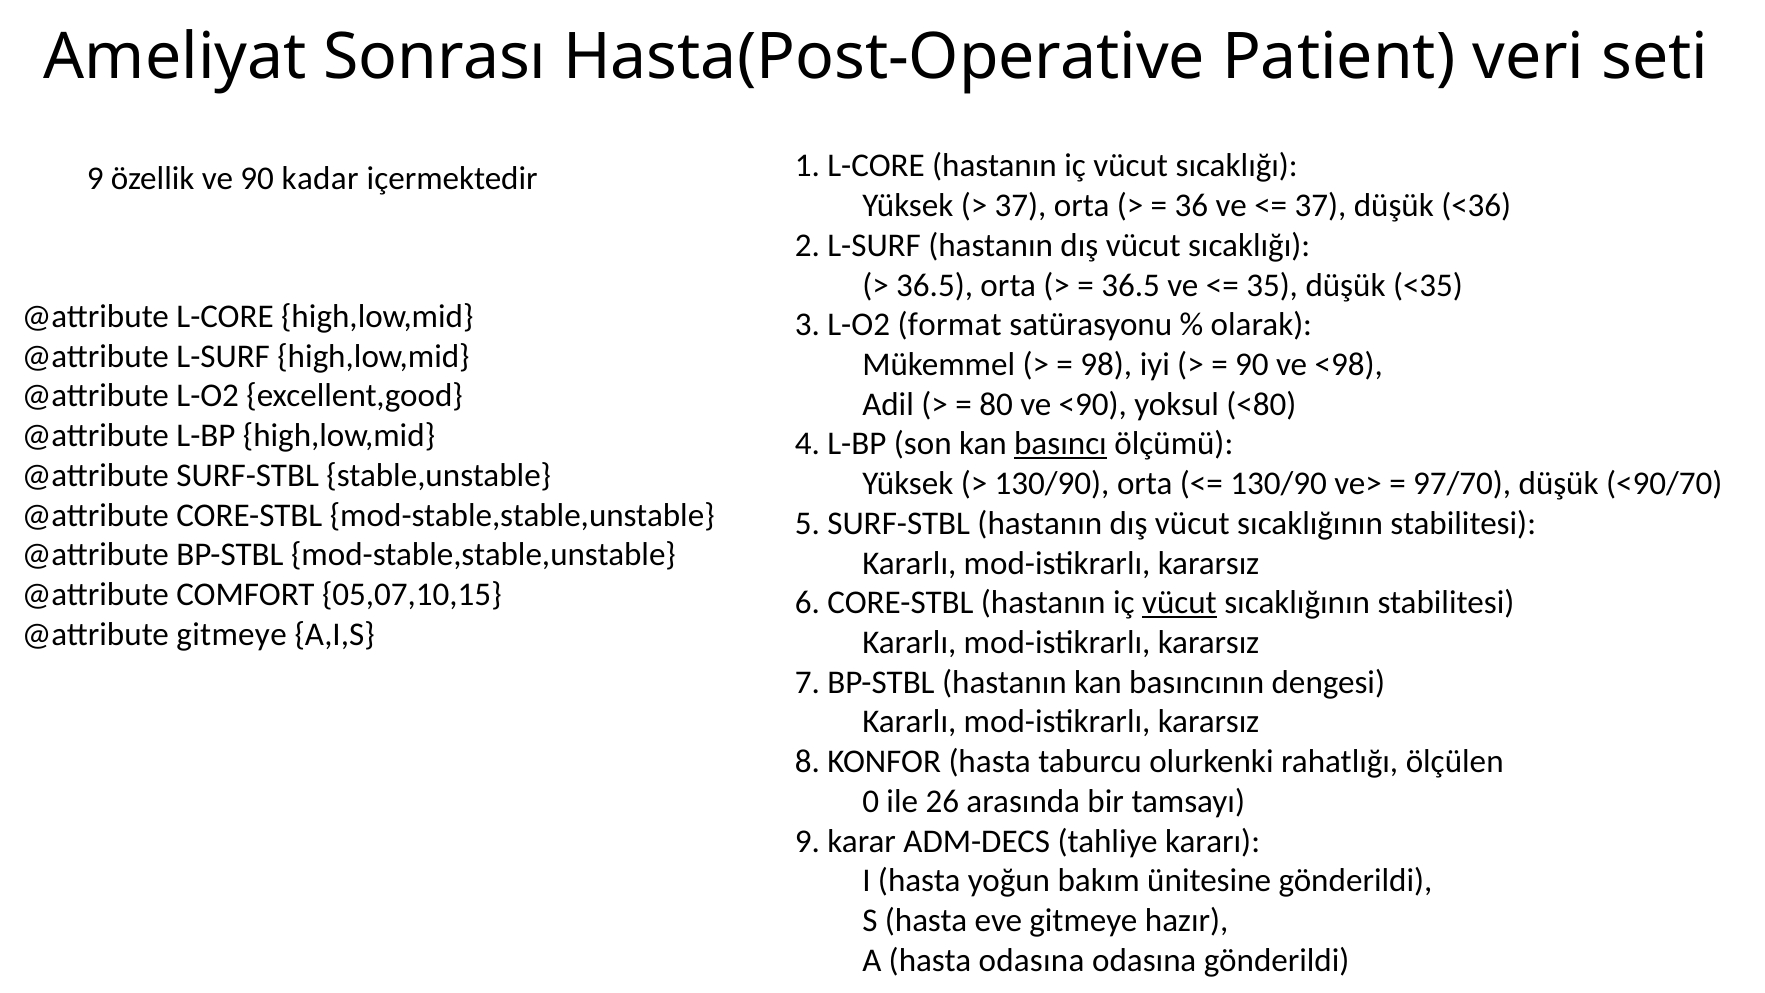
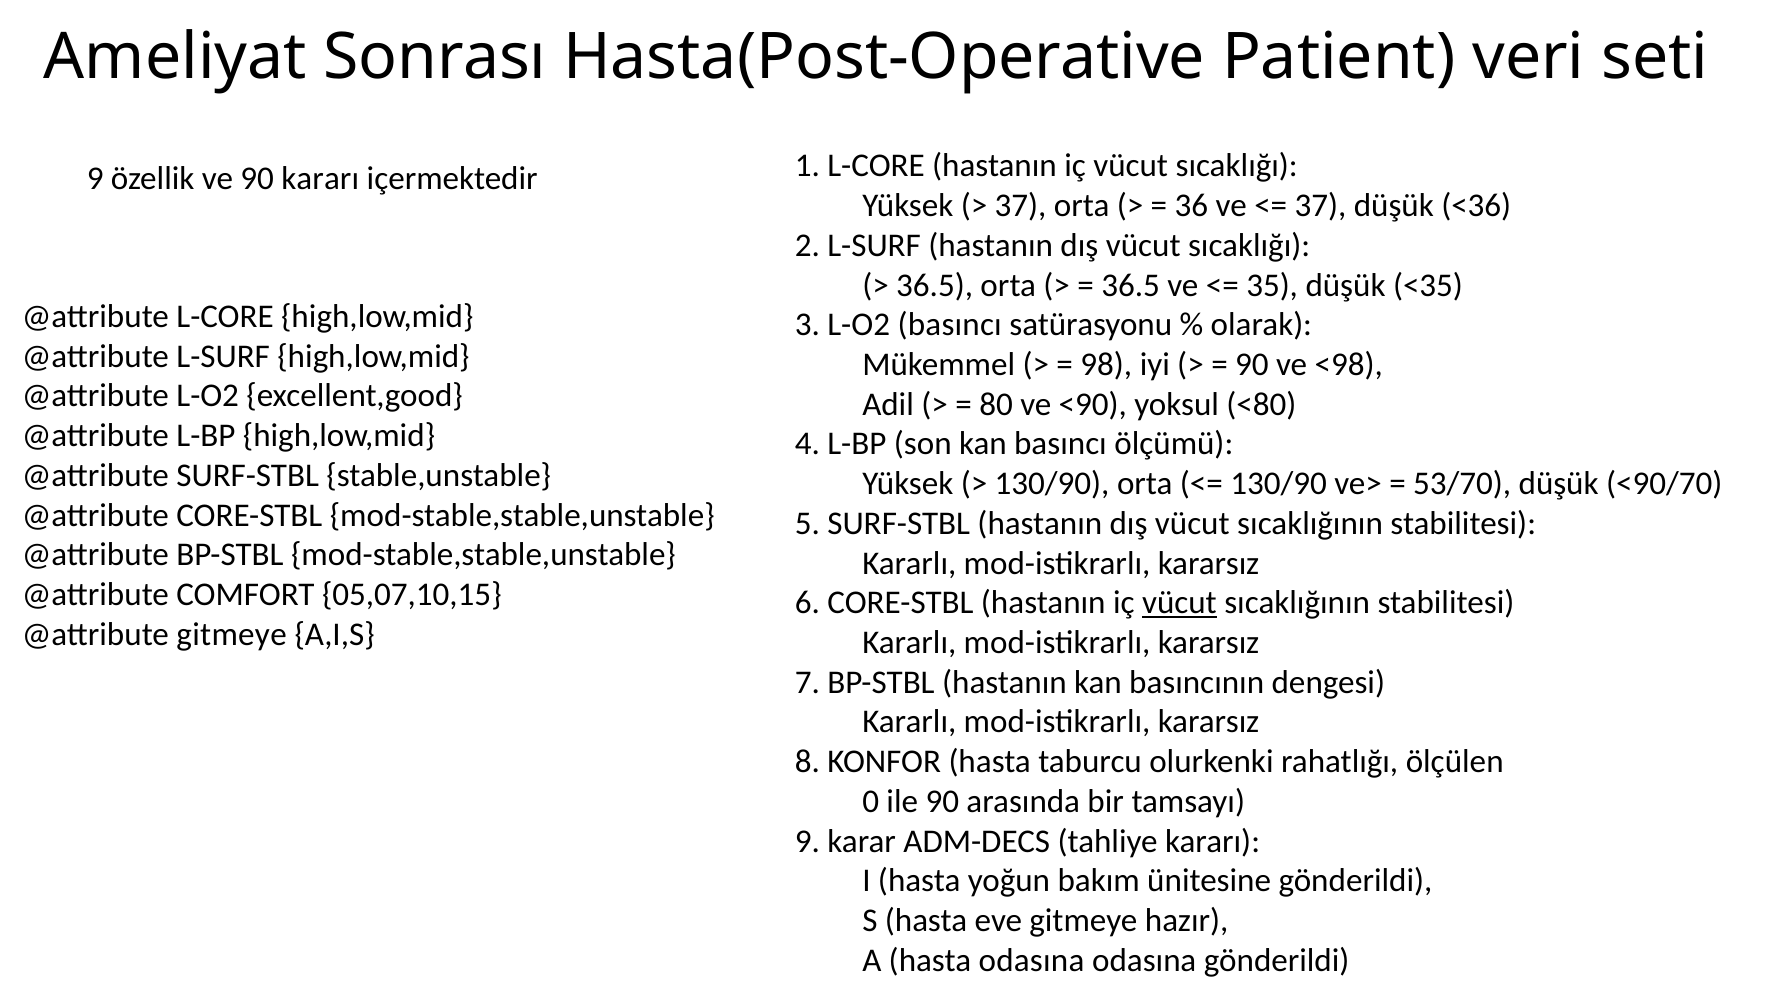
90 kadar: kadar -> kararı
L-O2 format: format -> basıncı
basıncı at (1060, 444) underline: present -> none
97/70: 97/70 -> 53/70
ile 26: 26 -> 90
